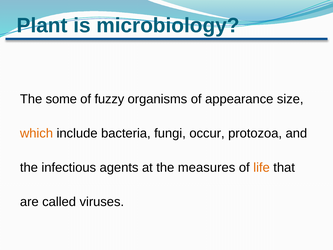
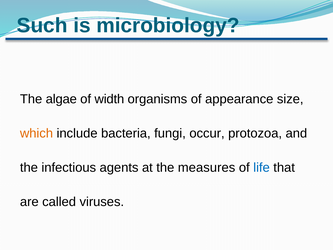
Plant: Plant -> Such
some: some -> algae
fuzzy: fuzzy -> width
life colour: orange -> blue
